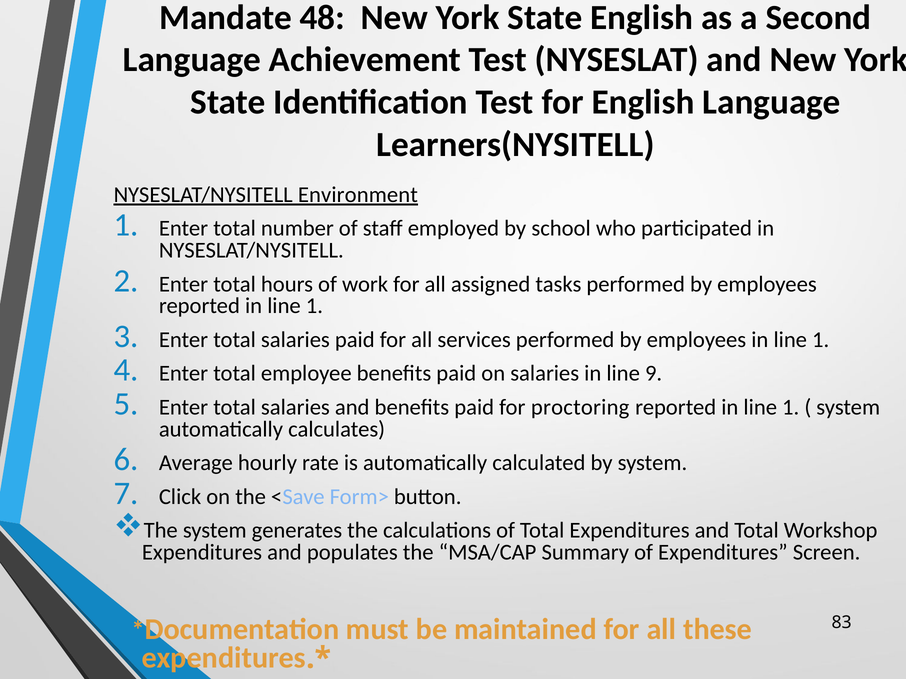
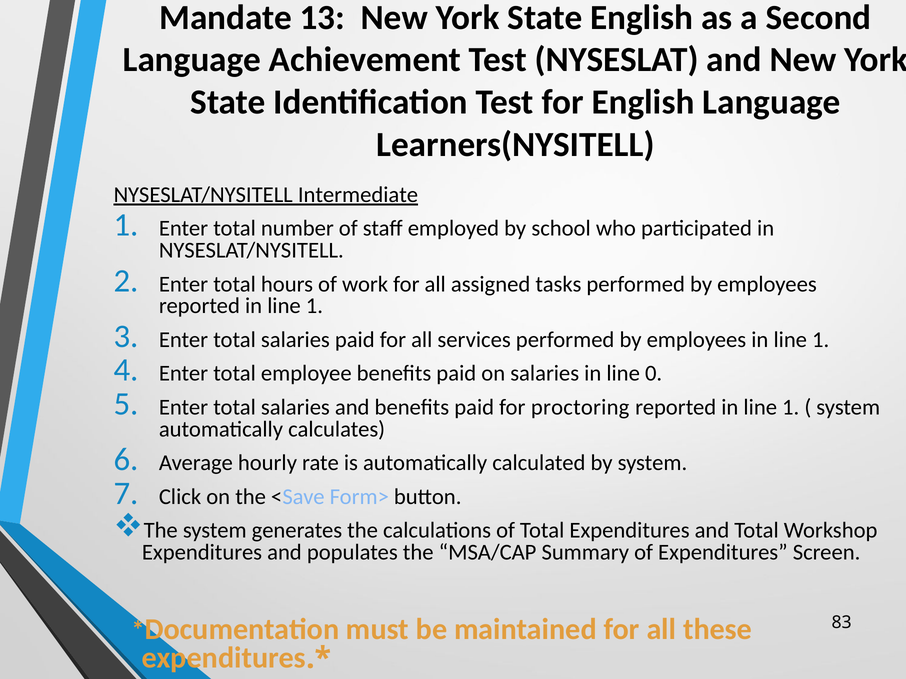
48: 48 -> 13
Environment: Environment -> Intermediate
9: 9 -> 0
